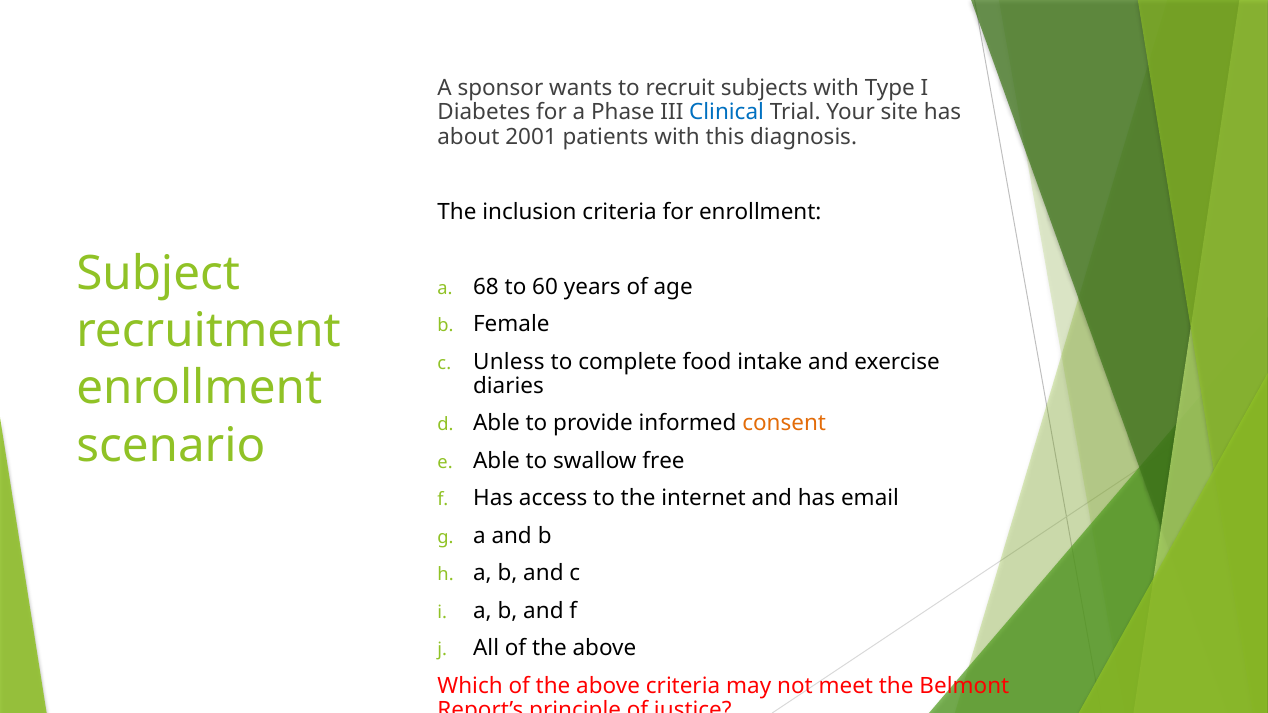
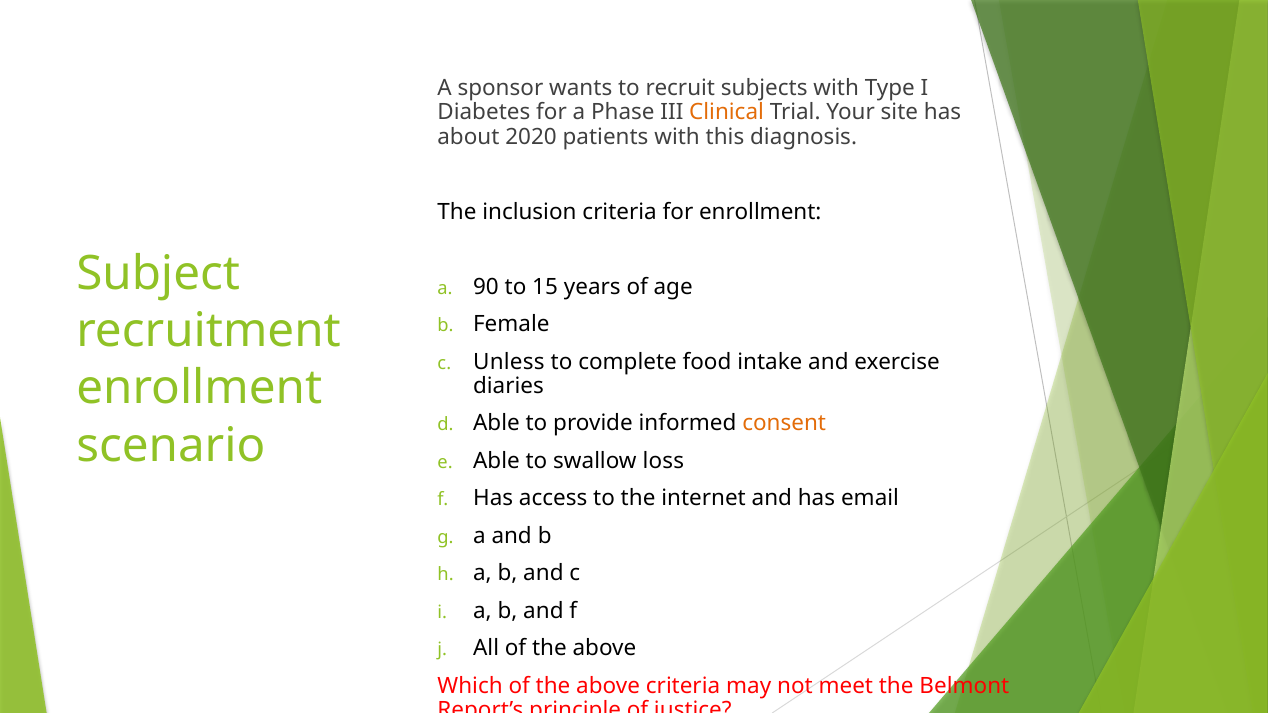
Clinical colour: blue -> orange
2001: 2001 -> 2020
68: 68 -> 90
60: 60 -> 15
free: free -> loss
